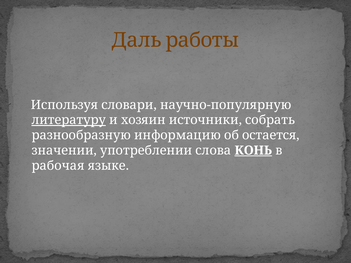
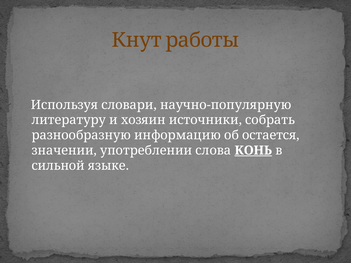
Даль: Даль -> Кнут
литературу underline: present -> none
рабочая: рабочая -> сильной
